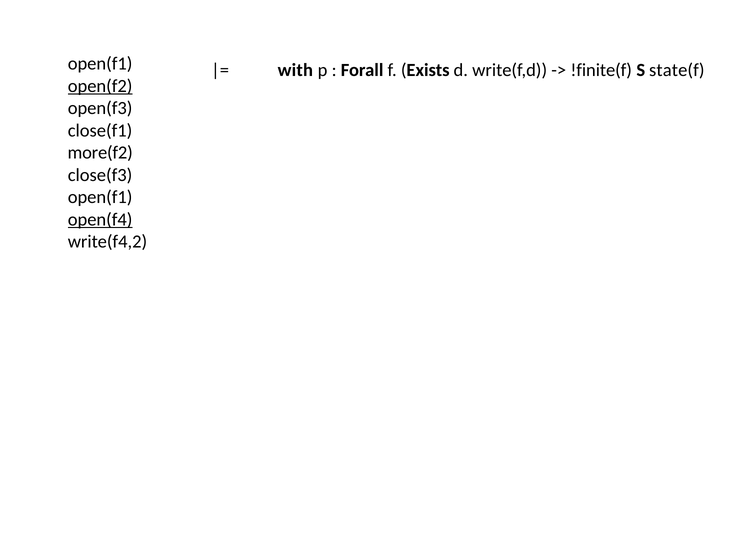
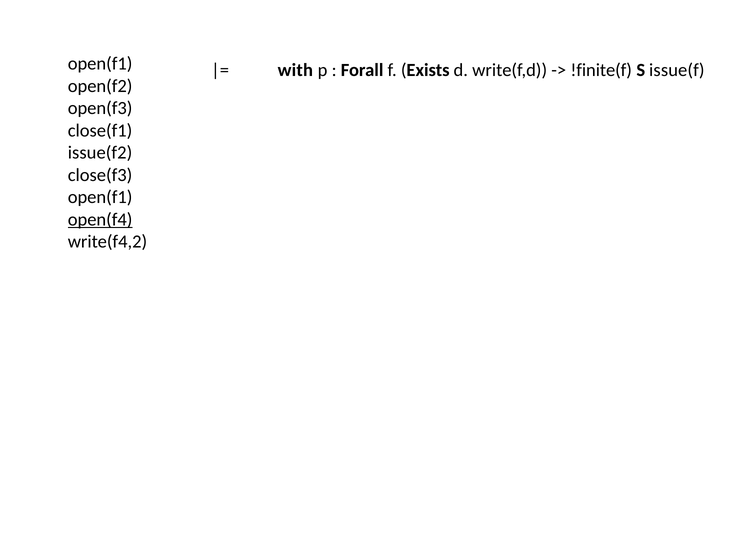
state(f: state(f -> issue(f
open(f2 underline: present -> none
more(f2: more(f2 -> issue(f2
